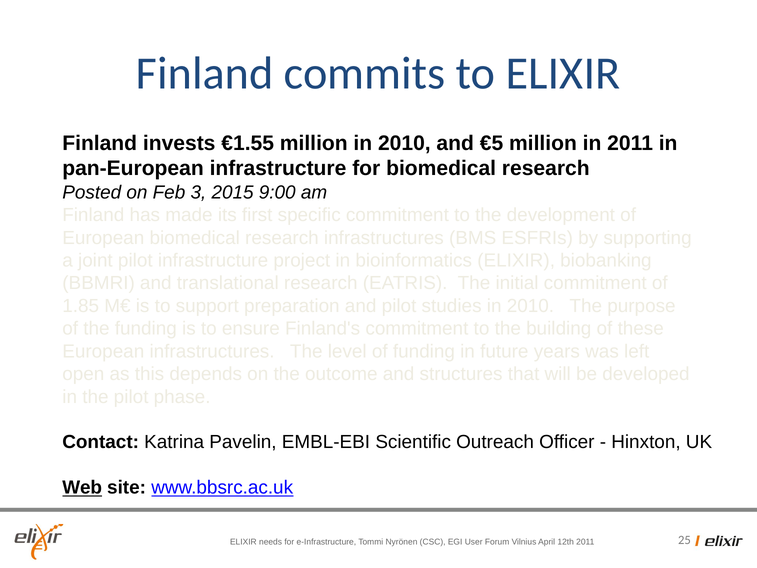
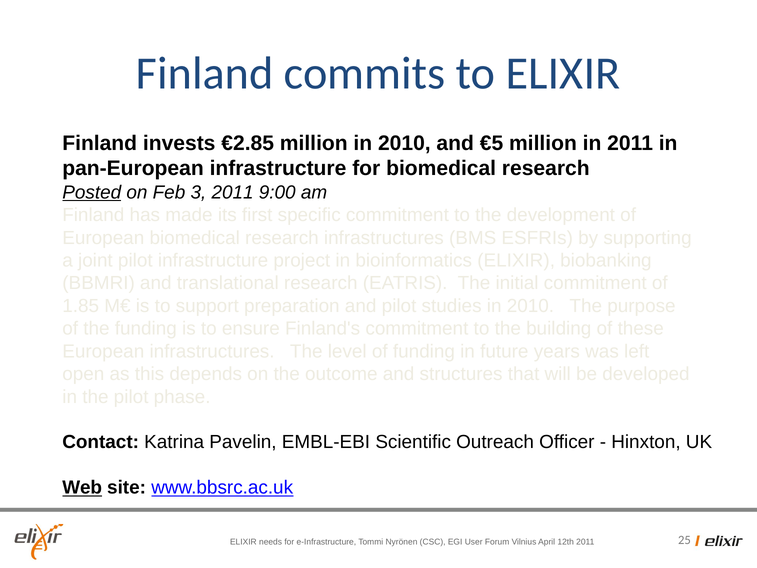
€1.55: €1.55 -> €2.85
Posted underline: none -> present
3 2015: 2015 -> 2011
